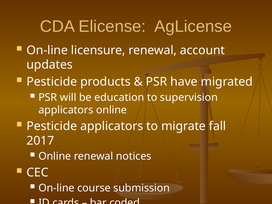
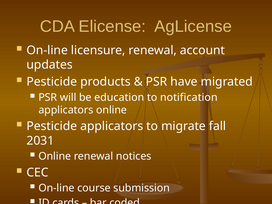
supervision: supervision -> notification
2017: 2017 -> 2031
